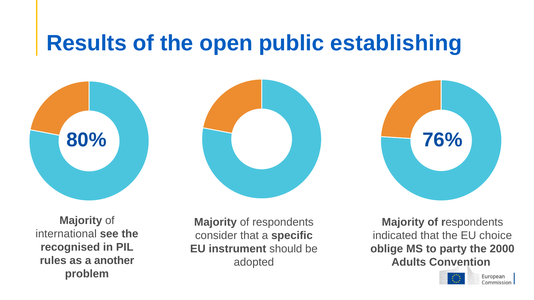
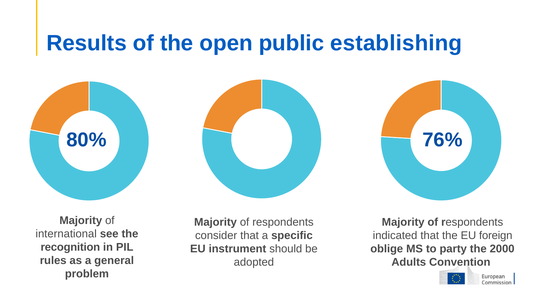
choice: choice -> foreign
recognised: recognised -> recognition
another: another -> general
